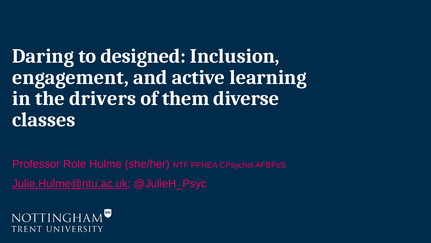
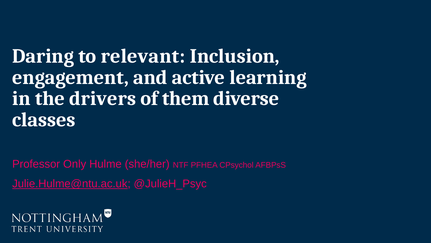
designed: designed -> relevant
Role: Role -> Only
